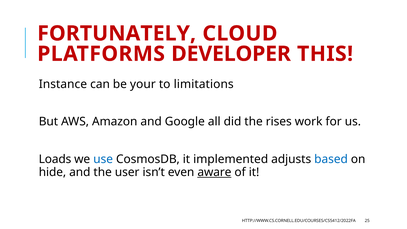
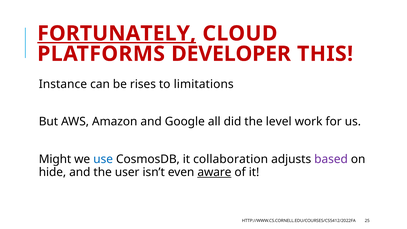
FORTUNATELY underline: none -> present
your: your -> rises
rises: rises -> level
Loads: Loads -> Might
implemented: implemented -> collaboration
based colour: blue -> purple
